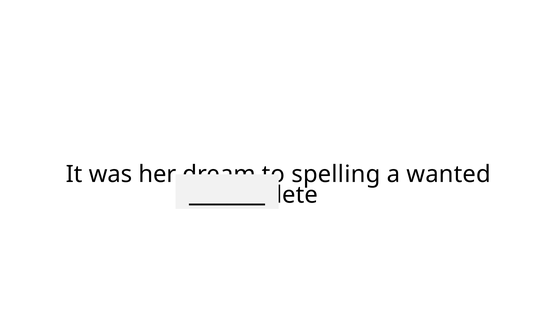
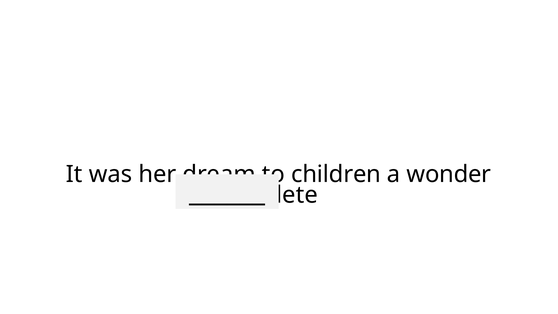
spelling: spelling -> children
wanted: wanted -> wonder
